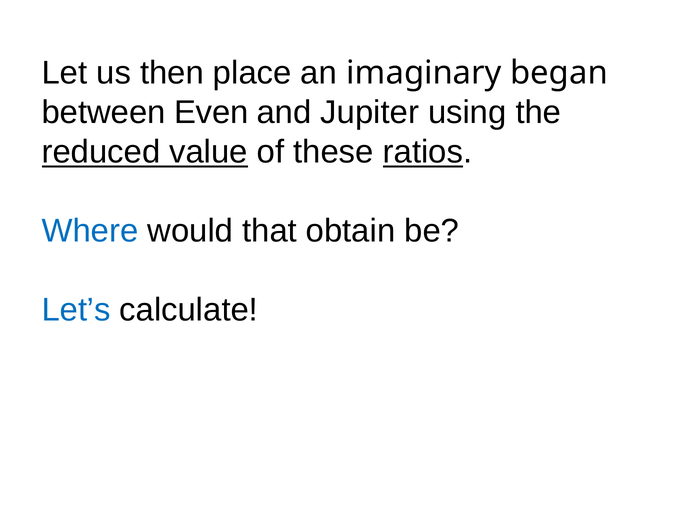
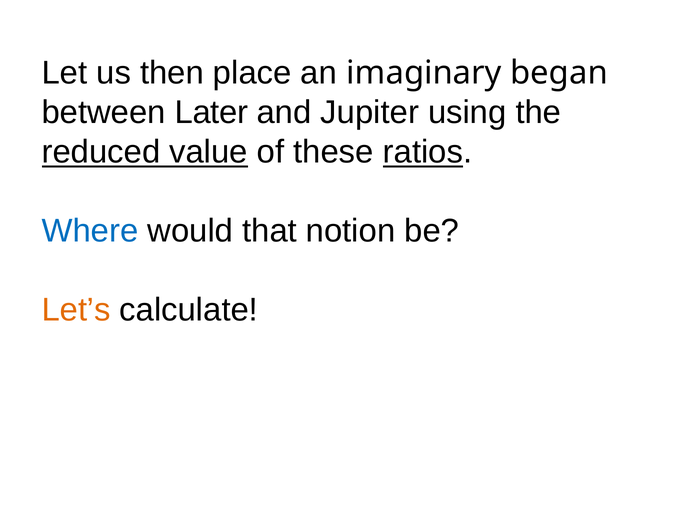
Even: Even -> Later
obtain: obtain -> notion
Let’s colour: blue -> orange
